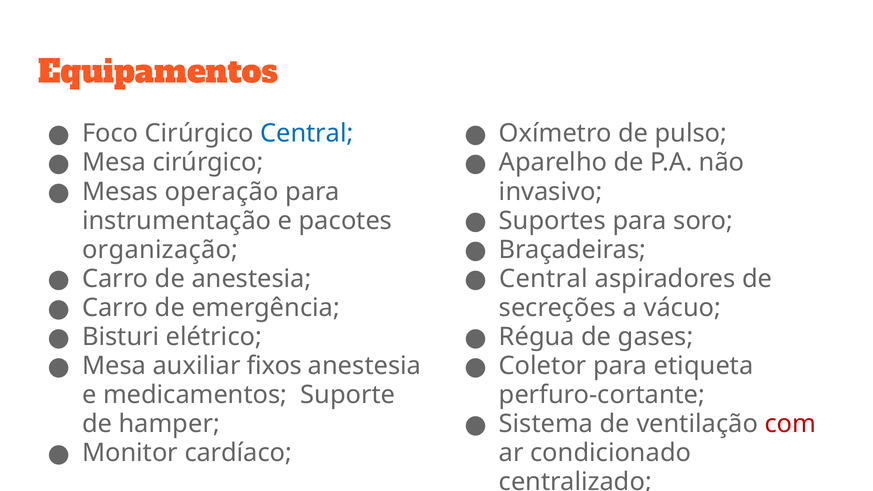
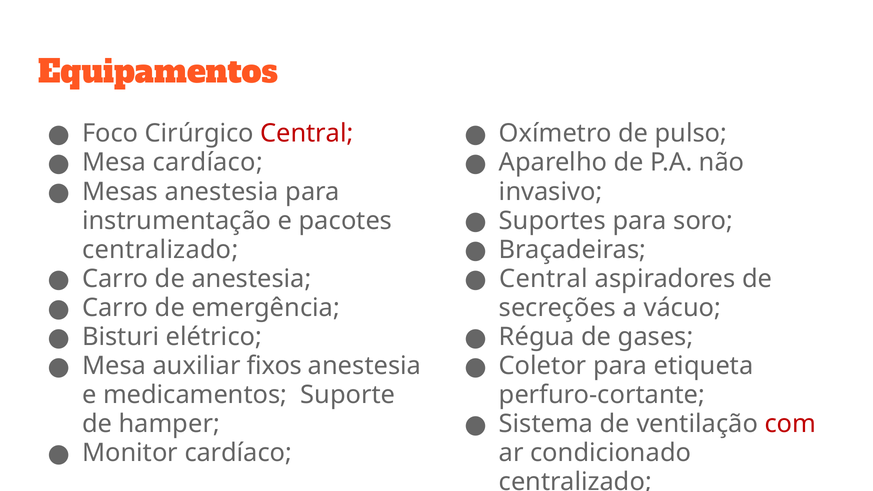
Central at (307, 134) colour: blue -> red
Mesa cirúrgico: cirúrgico -> cardíaco
Mesas operação: operação -> anestesia
organização at (160, 250): organização -> centralizado
